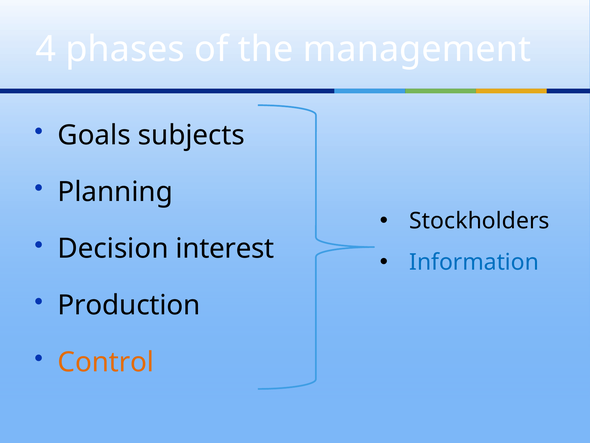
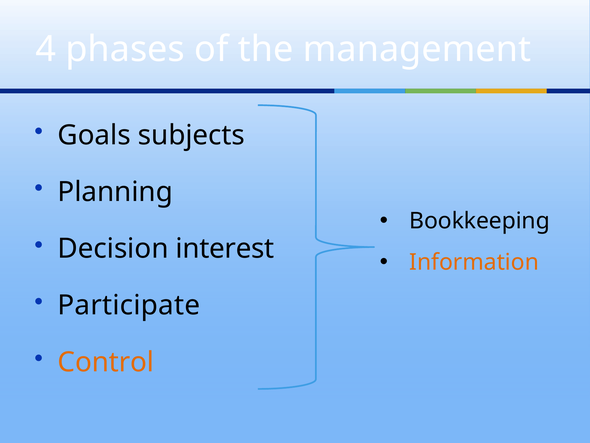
Stockholders: Stockholders -> Bookkeeping
Information colour: blue -> orange
Production: Production -> Participate
